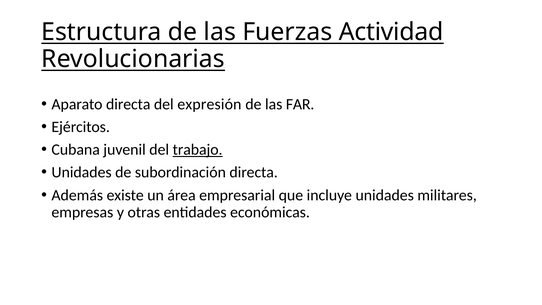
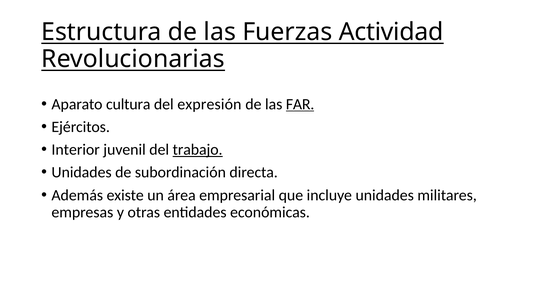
Aparato directa: directa -> cultura
FAR underline: none -> present
Cubana: Cubana -> Interior
